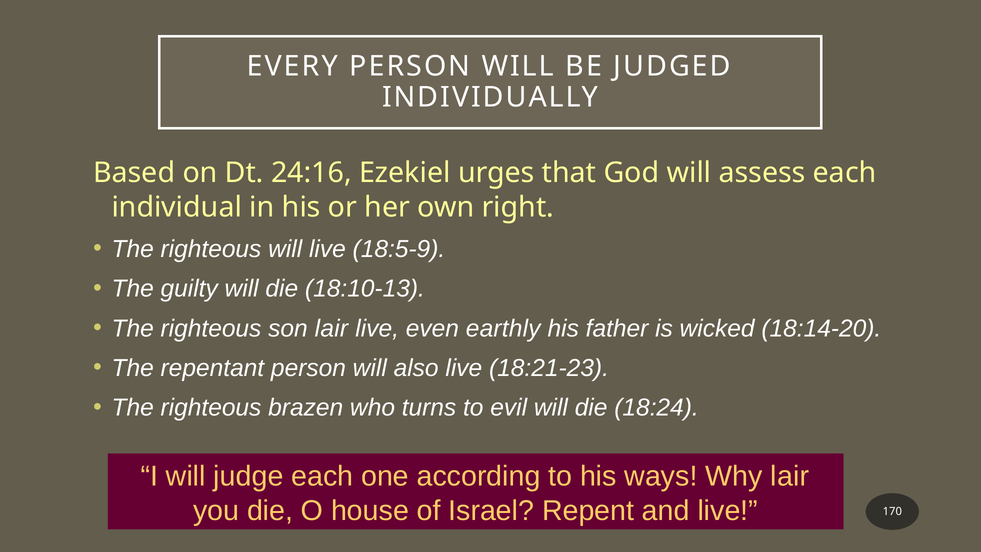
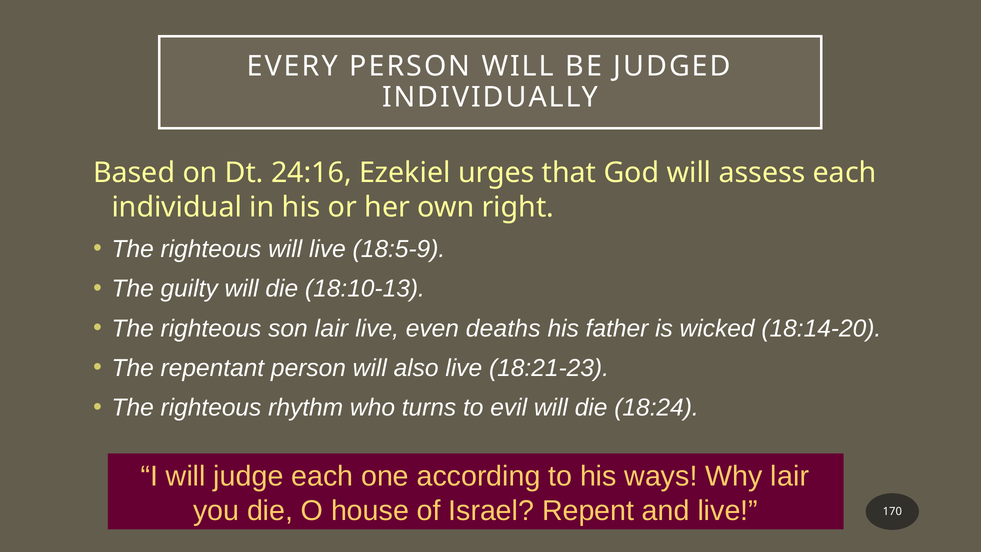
earthly: earthly -> deaths
brazen: brazen -> rhythm
